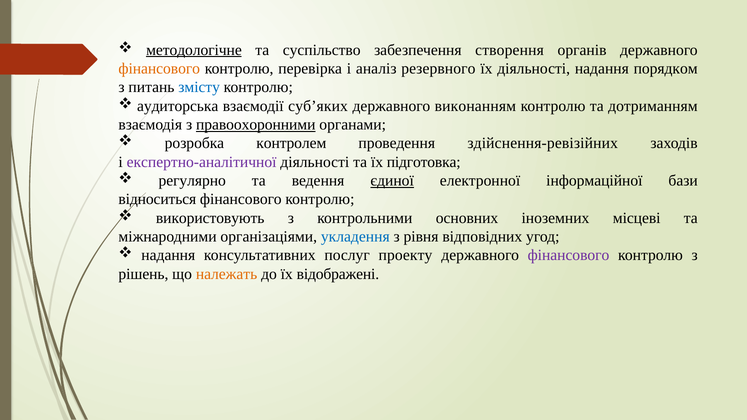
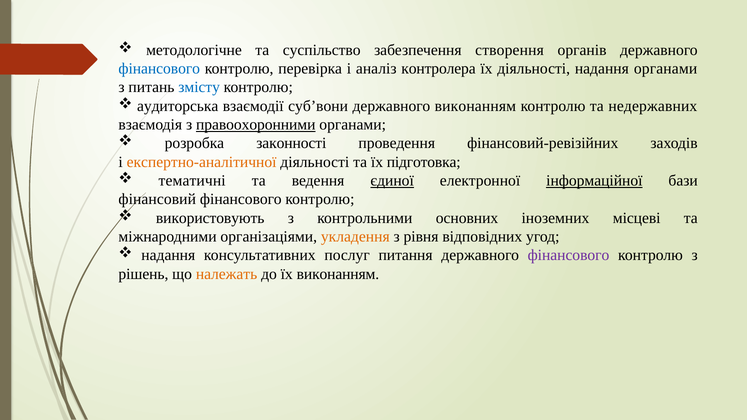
методологічне underline: present -> none
фінансового at (159, 69) colour: orange -> blue
резервного: резервного -> контролера
надання порядком: порядком -> органами
суб’яких: суб’яких -> суб’вони
дотриманням: дотриманням -> недержавних
контролем: контролем -> законності
здійснення-ревізійних: здійснення-ревізійних -> фінансовий-ревізійних
експертно-аналітичної colour: purple -> orange
регулярно: регулярно -> тематичні
інформаційної underline: none -> present
відноситься: відноситься -> фінансовий
укладення colour: blue -> orange
проекту: проекту -> питання
їх відображені: відображені -> виконанням
